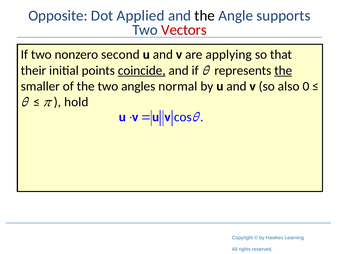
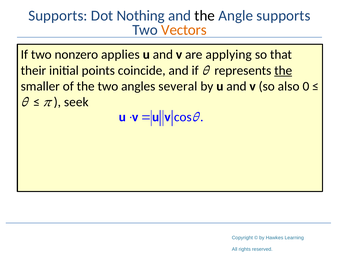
Opposite at (58, 16): Opposite -> Supports
Applied: Applied -> Nothing
Vectors colour: red -> orange
second: second -> applies
coincide underline: present -> none
normal: normal -> several
hold: hold -> seek
